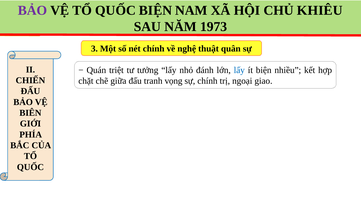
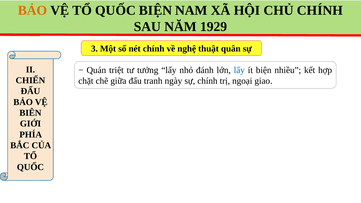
BẢO at (33, 10) colour: purple -> orange
CHỦ KHIÊU: KHIÊU -> CHÍNH
1973: 1973 -> 1929
vọng: vọng -> ngày
